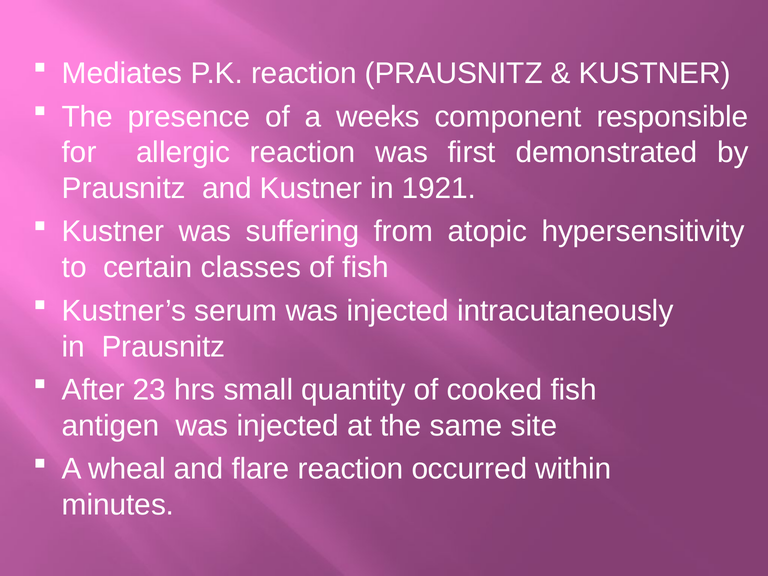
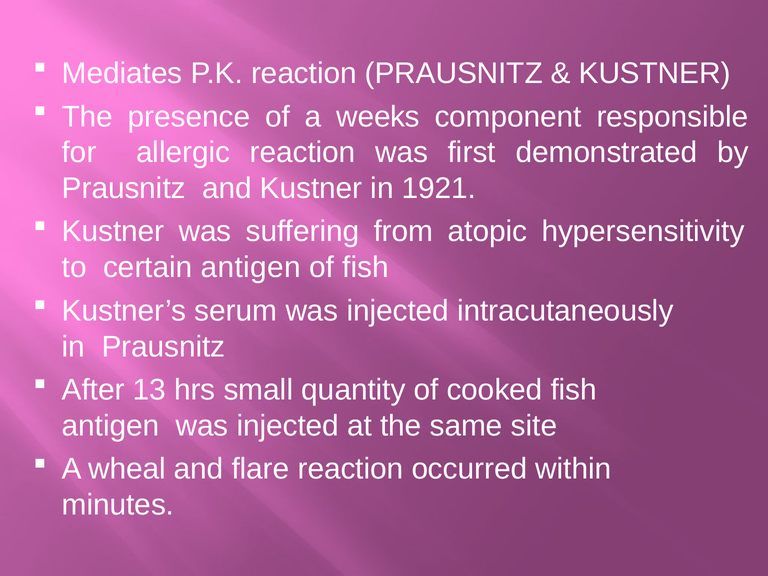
certain classes: classes -> antigen
23: 23 -> 13
